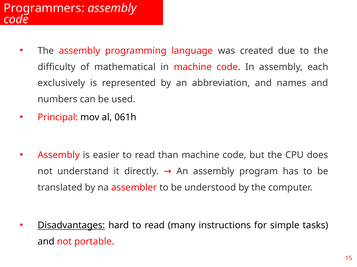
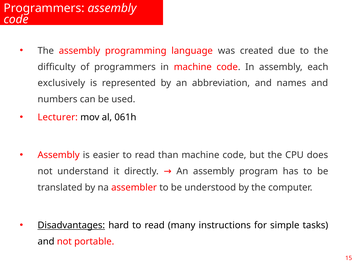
of mathematical: mathematical -> programmers
Principal: Principal -> Lecturer
